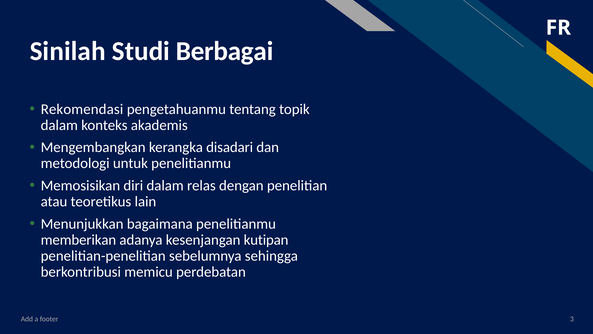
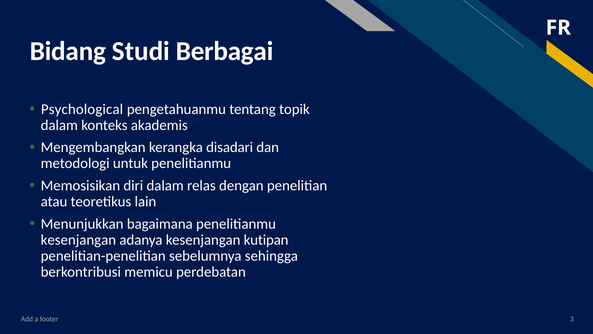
Sinilah: Sinilah -> Bidang
Rekomendasi: Rekomendasi -> Psychological
memberikan at (78, 240): memberikan -> kesenjangan
